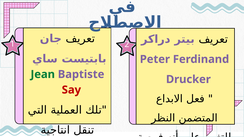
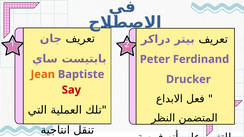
Jean colour: green -> orange
